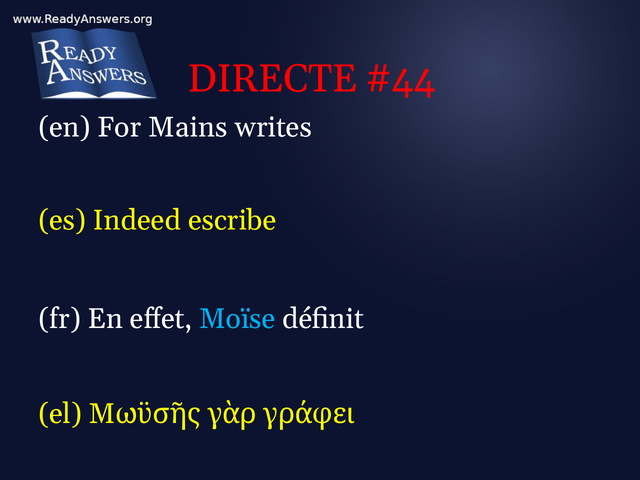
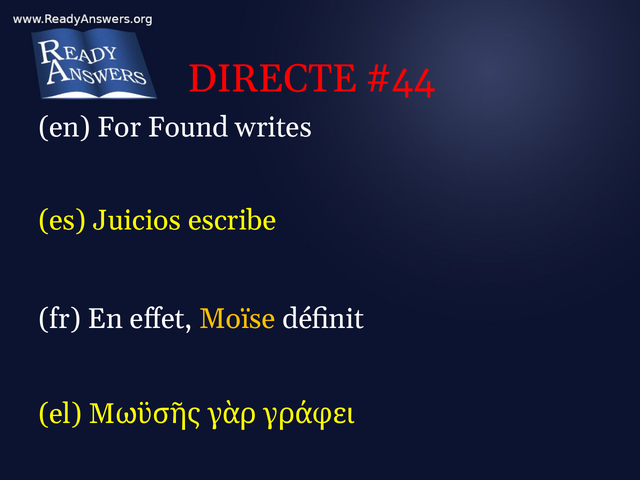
Mains: Mains -> Found
Indeed: Indeed -> Juicios
Moïse colour: light blue -> yellow
